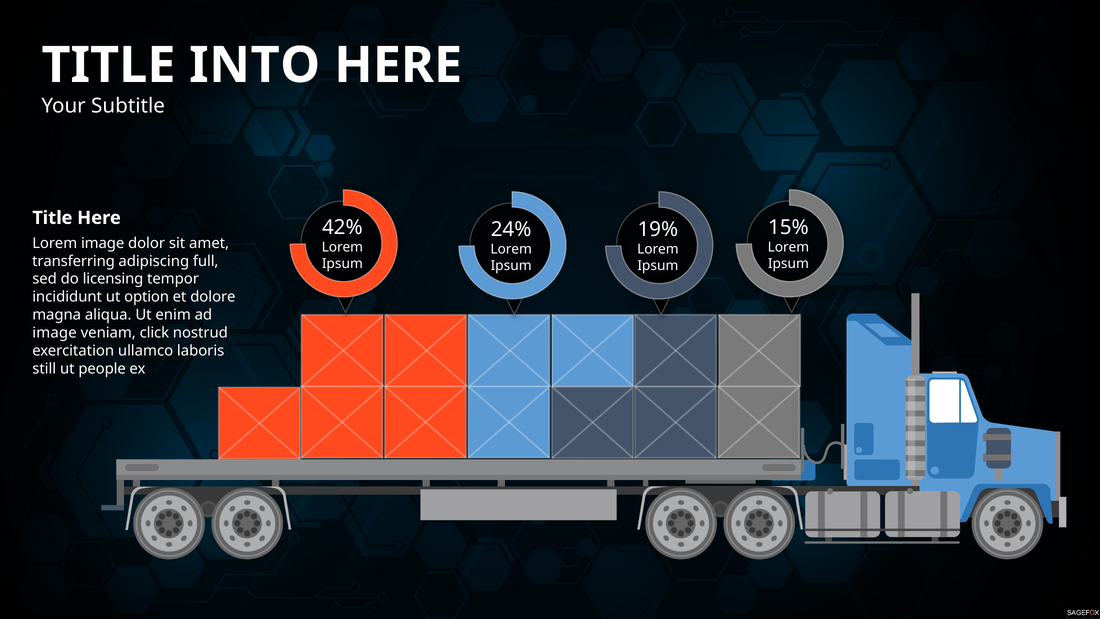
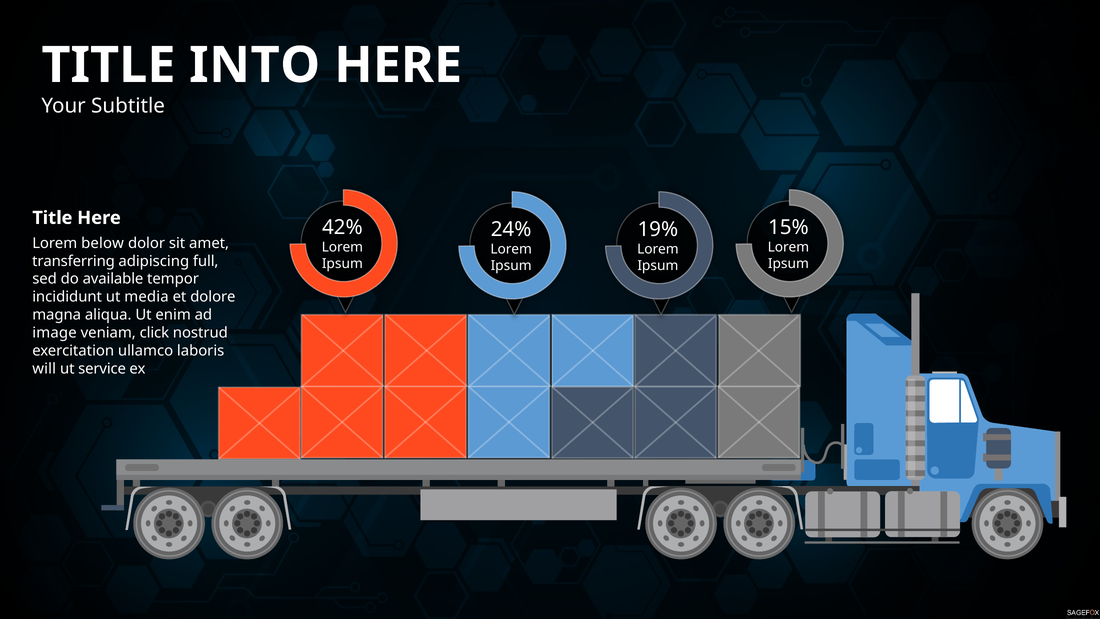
Lorem image: image -> below
licensing: licensing -> available
option: option -> media
still: still -> will
people: people -> service
